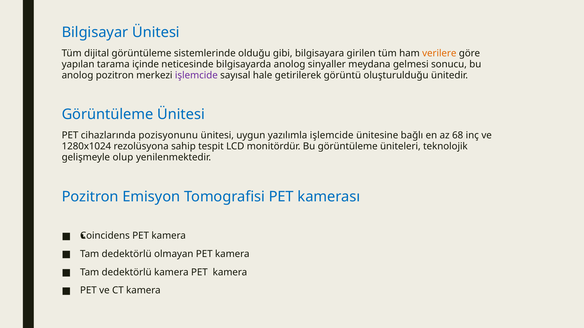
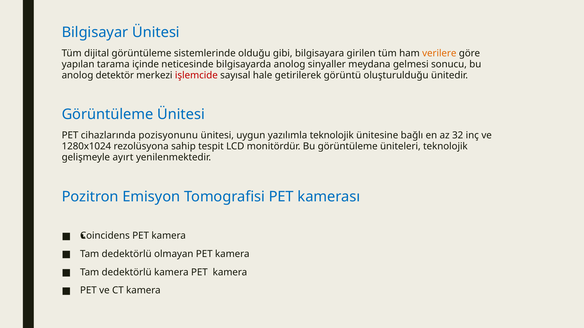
anolog pozitron: pozitron -> detektör
işlemcide at (196, 75) colour: purple -> red
yazılımla işlemcide: işlemcide -> teknolojik
68: 68 -> 32
olup: olup -> ayırt
